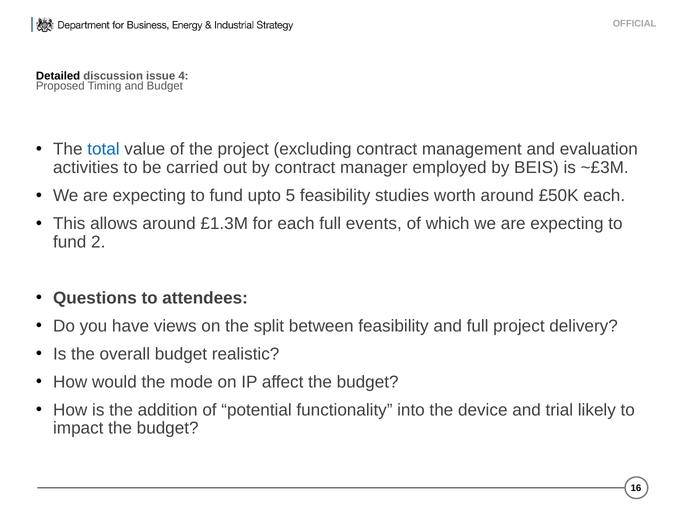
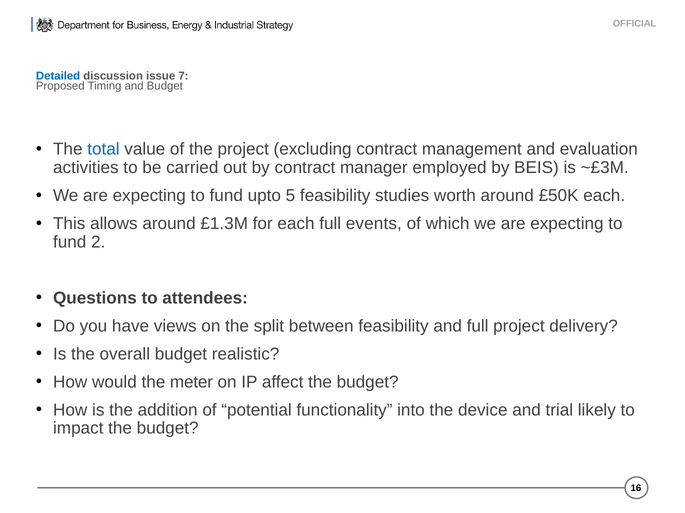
Detailed colour: black -> blue
4: 4 -> 7
mode: mode -> meter
